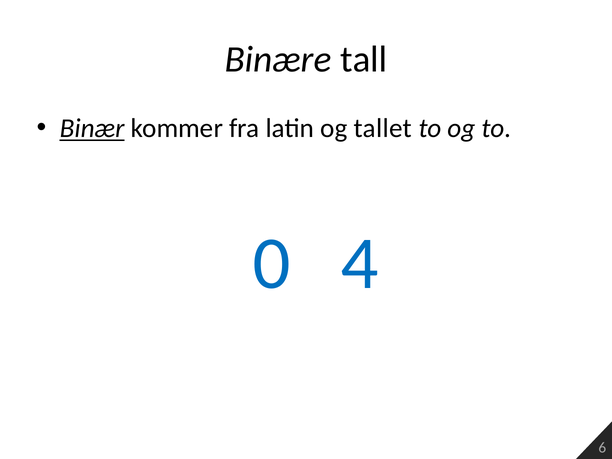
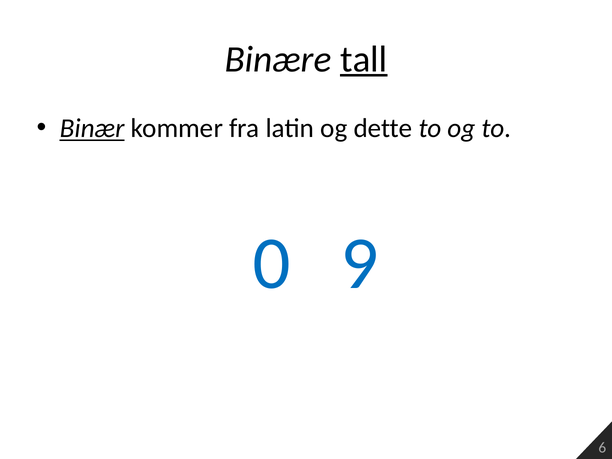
tall underline: none -> present
tallet: tallet -> dette
4: 4 -> 9
